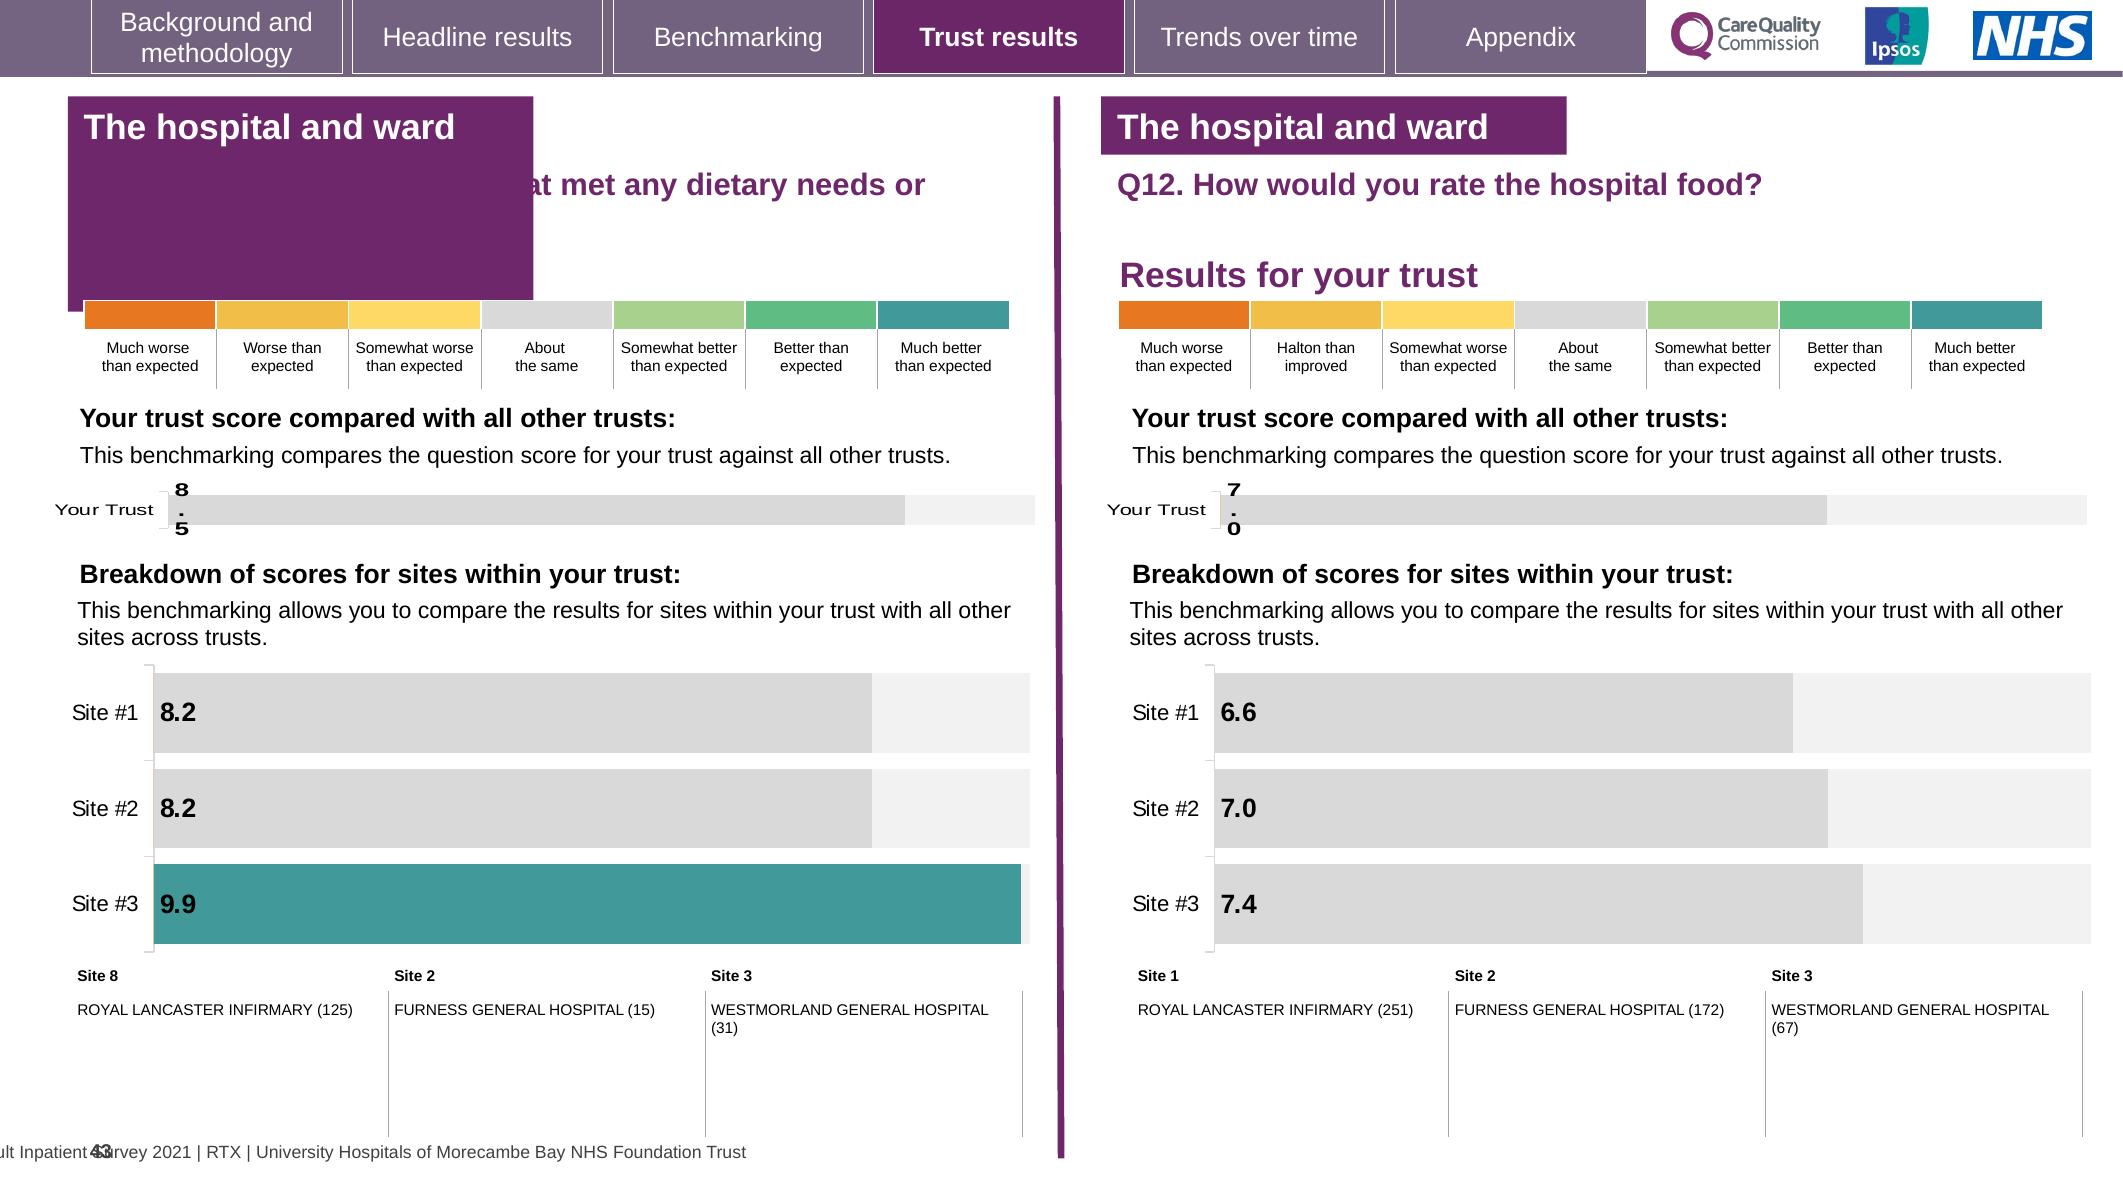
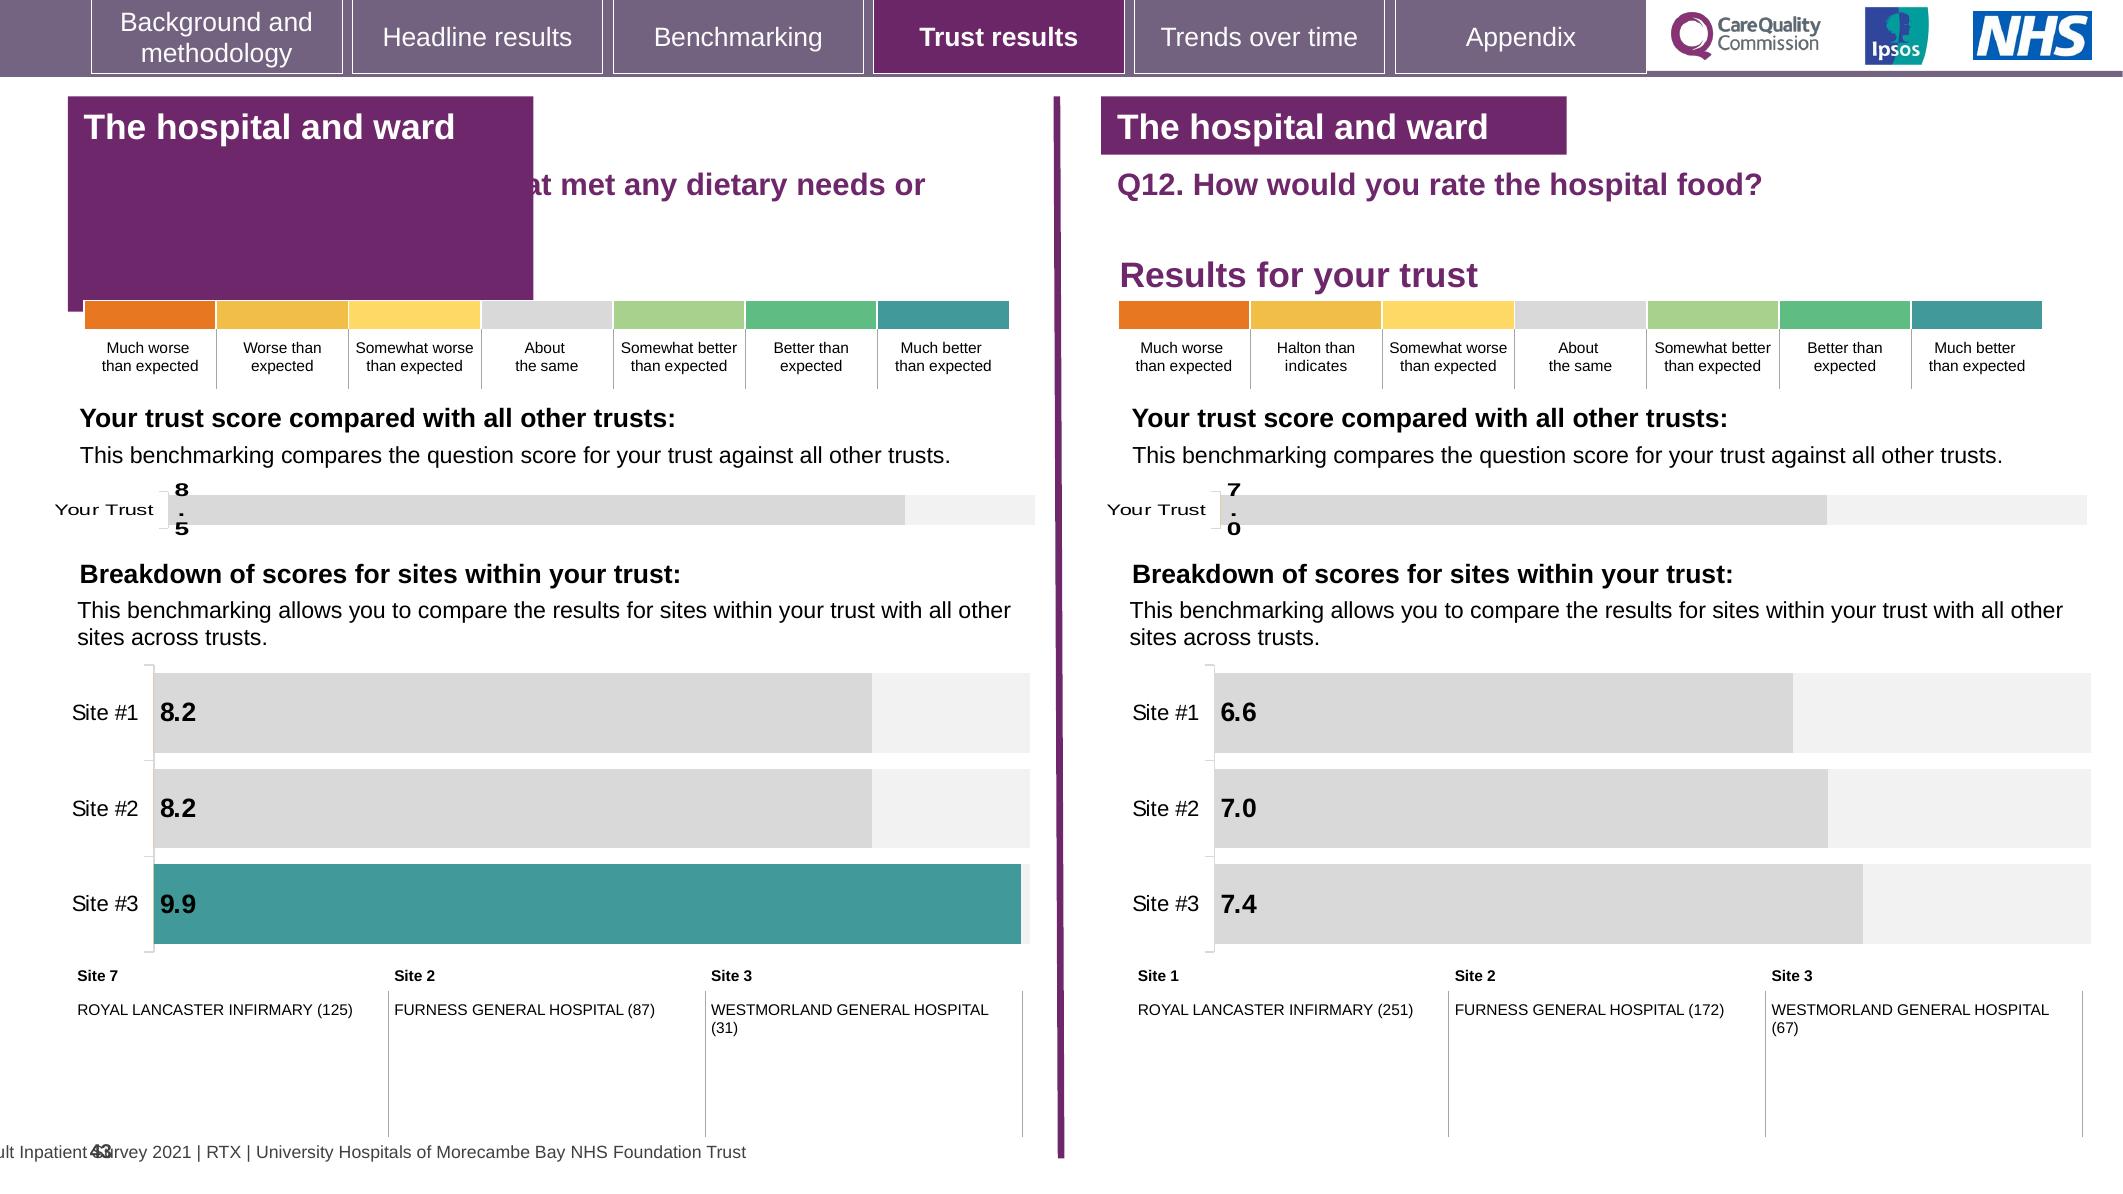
improved: improved -> indicates
Site 8: 8 -> 7
15: 15 -> 87
